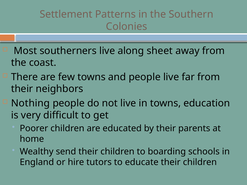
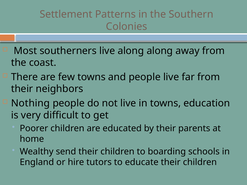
along sheet: sheet -> along
